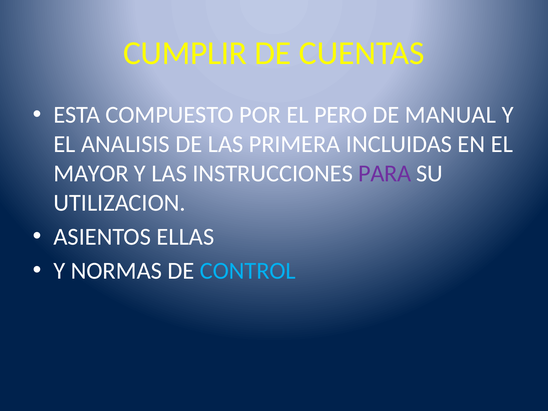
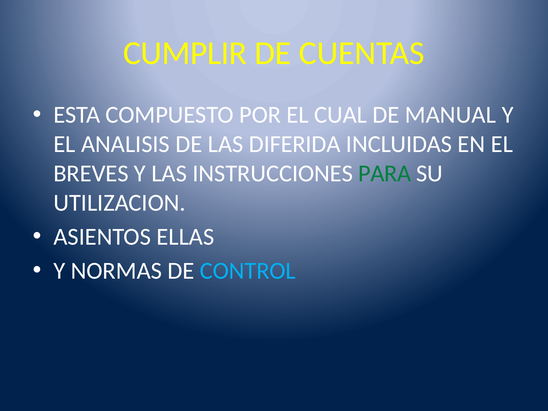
PERO: PERO -> CUAL
PRIMERA: PRIMERA -> DIFERIDA
MAYOR: MAYOR -> BREVES
PARA colour: purple -> green
